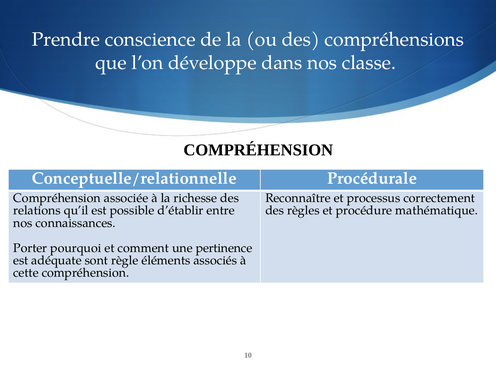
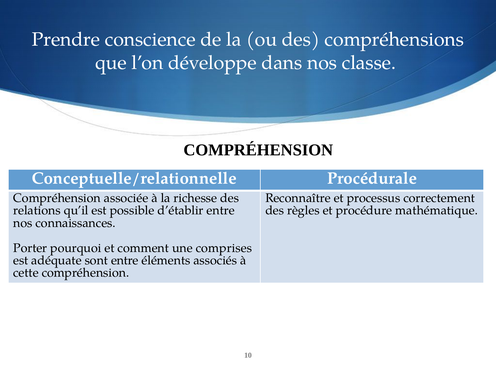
pertinence: pertinence -> comprises
sont règle: règle -> entre
